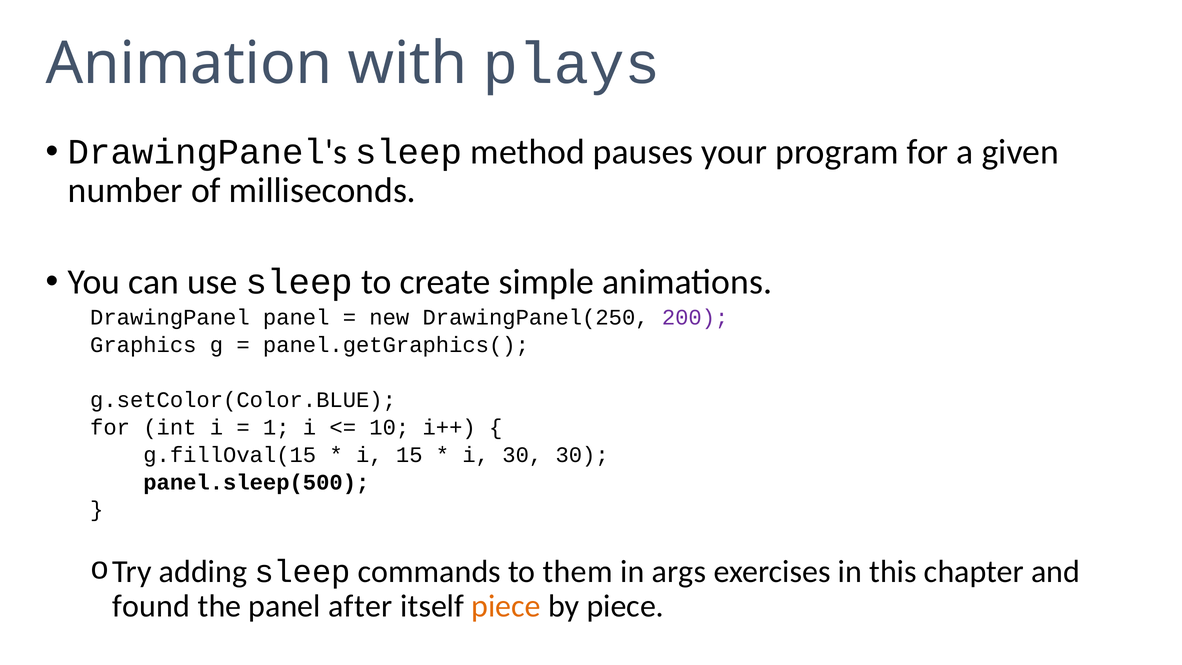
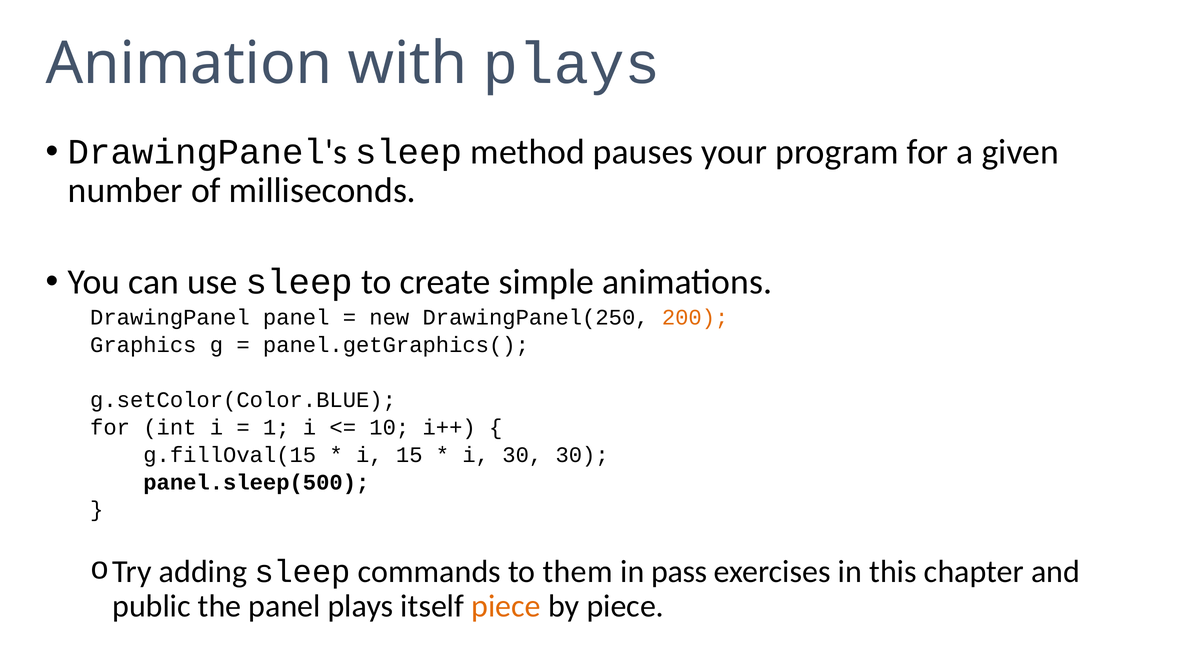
200 colour: purple -> orange
args: args -> pass
found: found -> public
panel after: after -> plays
